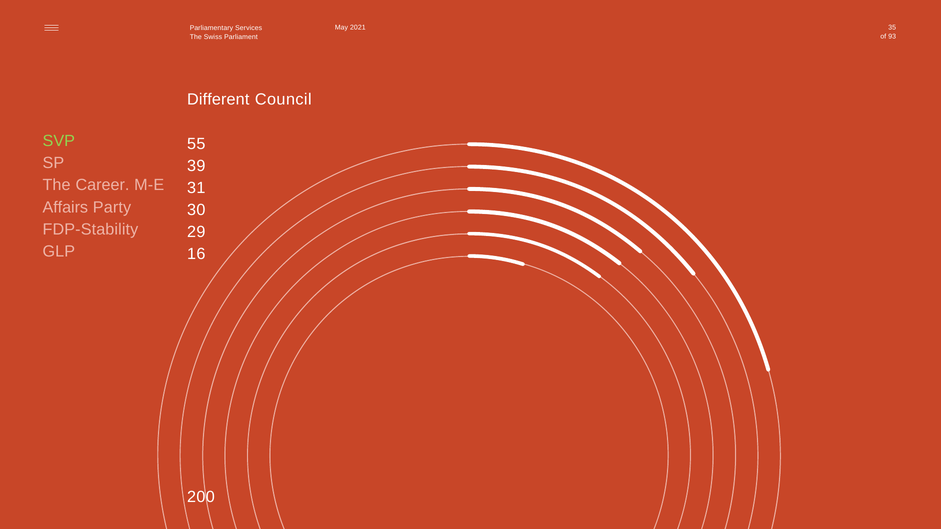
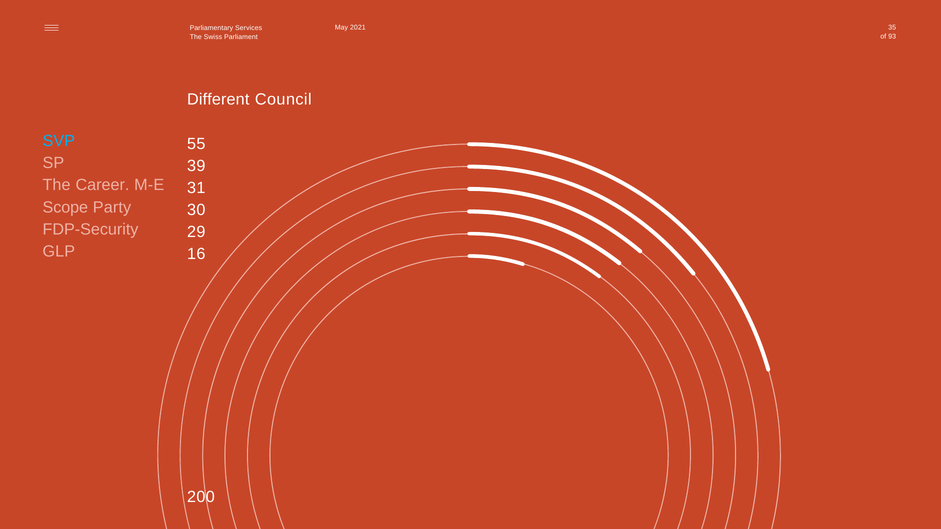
SVP colour: light green -> light blue
Affairs: Affairs -> Scope
FDP-Stability: FDP-Stability -> FDP-Security
